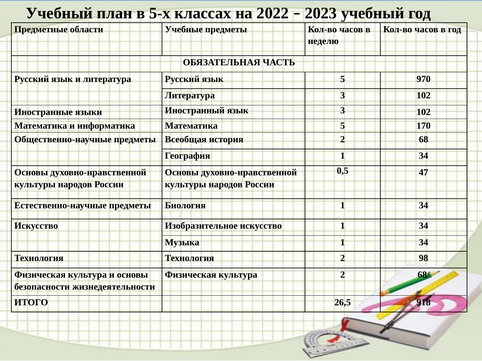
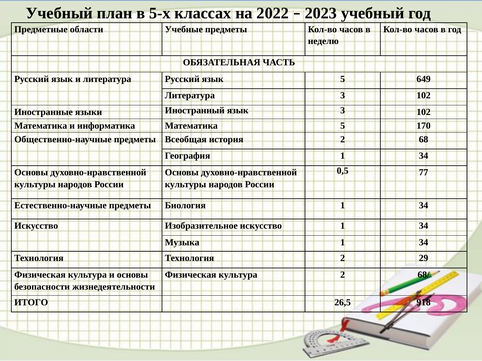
970: 970 -> 649
47: 47 -> 77
98: 98 -> 29
